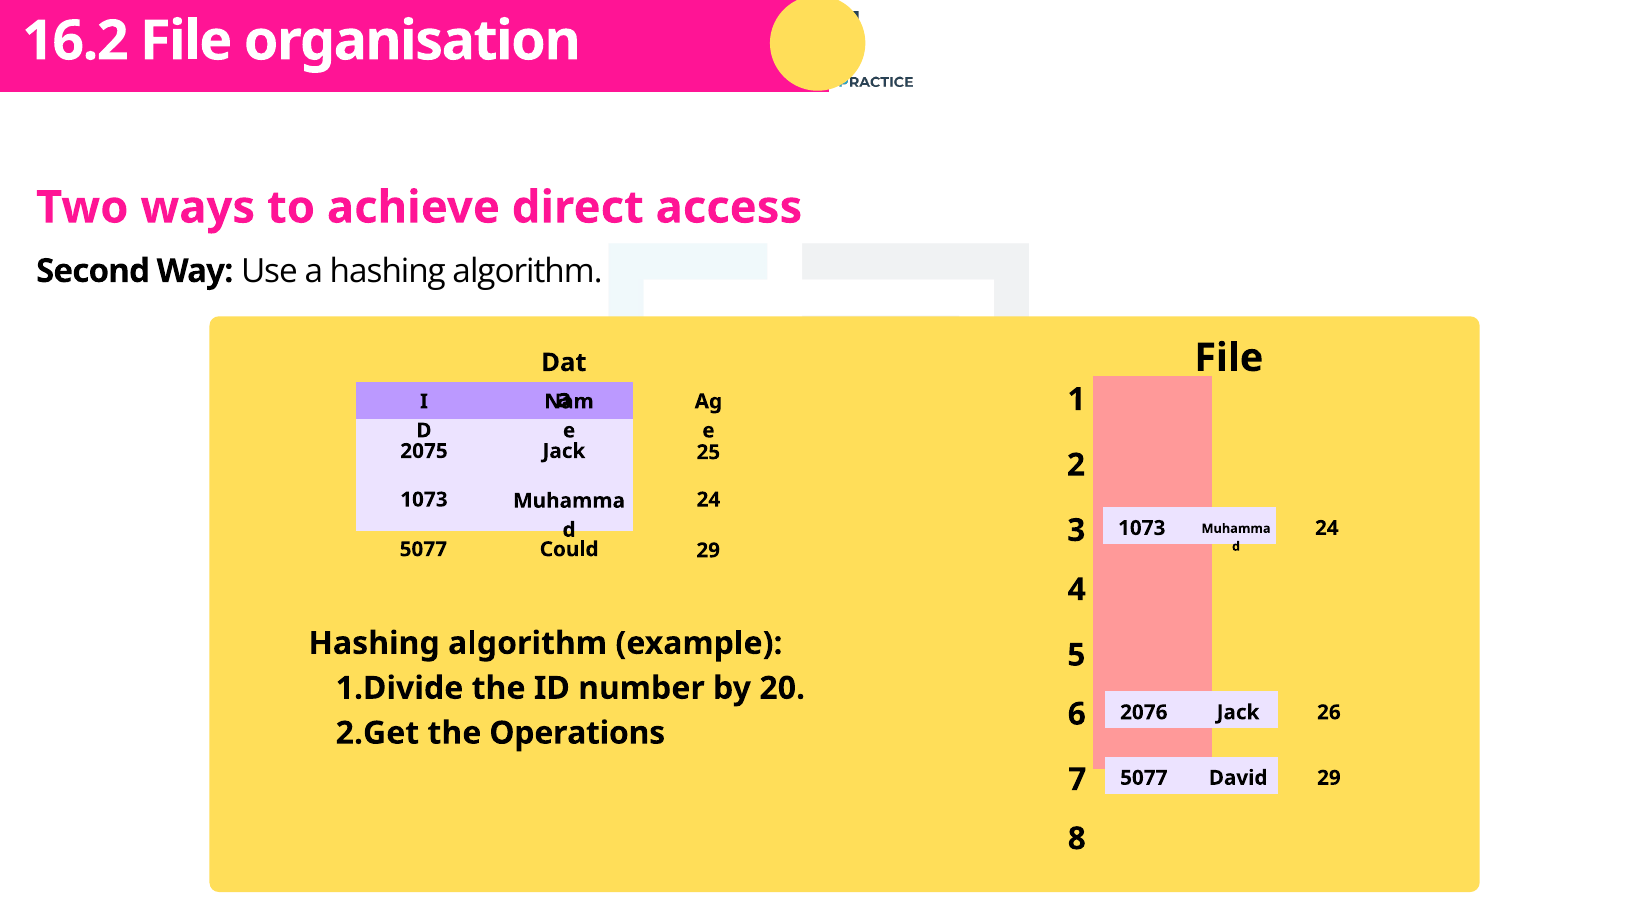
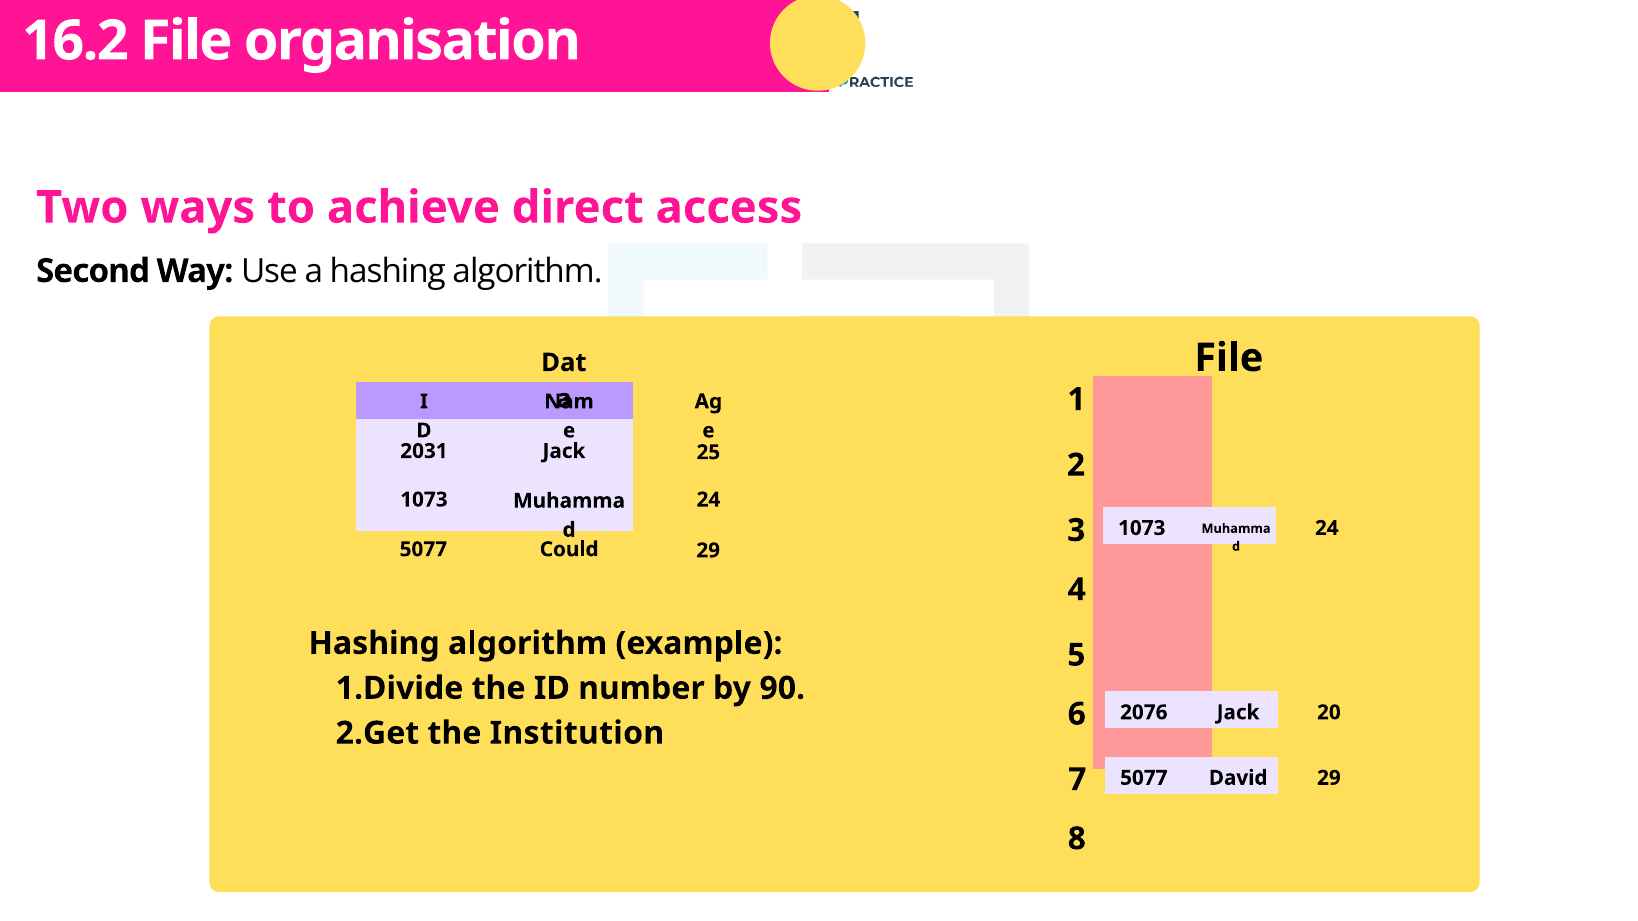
2075: 2075 -> 2031
20: 20 -> 90
26: 26 -> 20
Operations: Operations -> Institution
